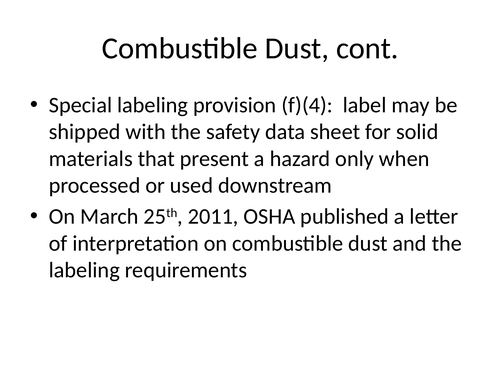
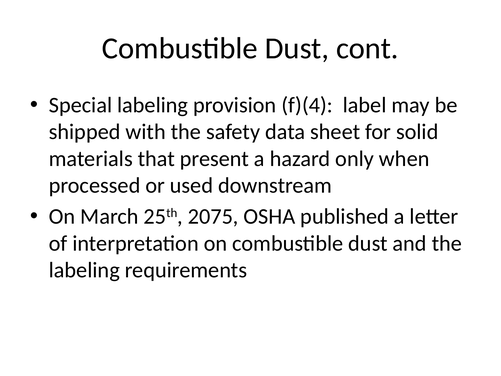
2011: 2011 -> 2075
